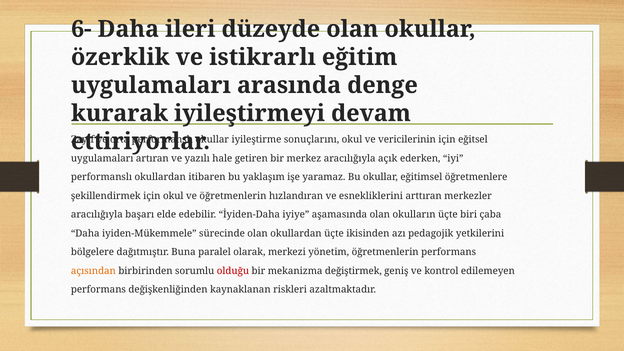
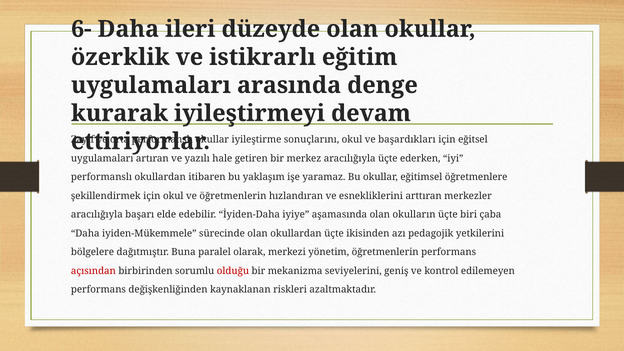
vericilerinin: vericilerinin -> başardıkları
aracılığıyla açık: açık -> üçte
açısından colour: orange -> red
değiştirmek: değiştirmek -> seviyelerini
